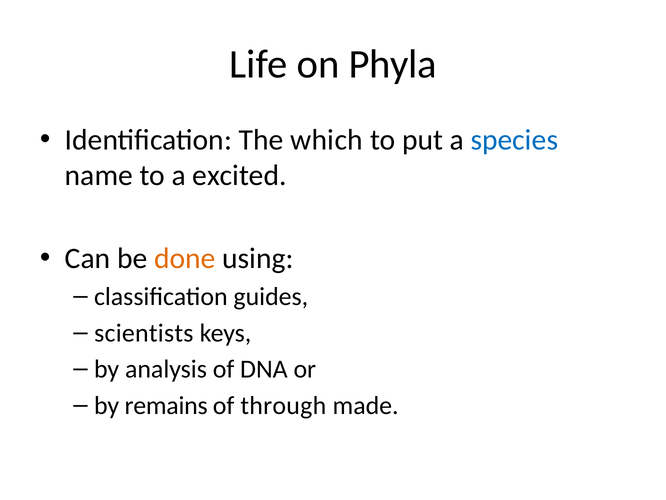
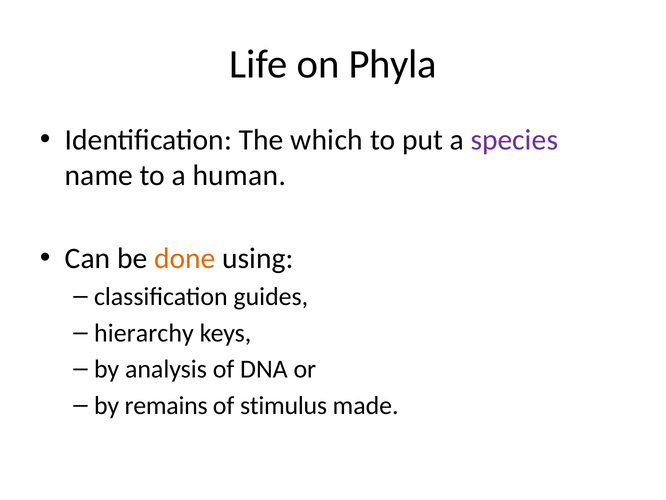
species colour: blue -> purple
excited: excited -> human
scientists: scientists -> hierarchy
through: through -> stimulus
